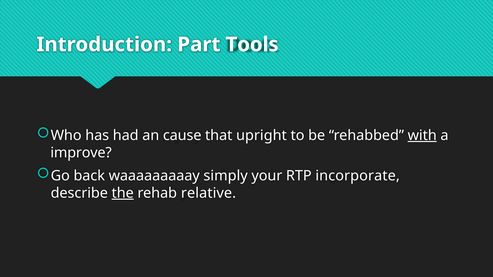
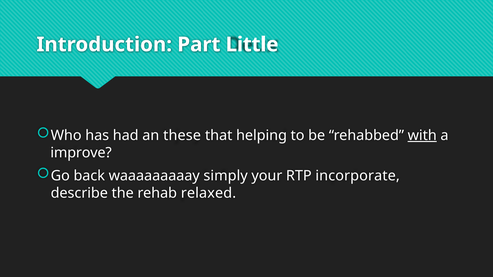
Tools: Tools -> Little
cause: cause -> these
upright: upright -> helping
the underline: present -> none
relative: relative -> relaxed
